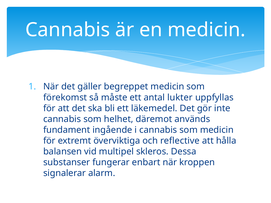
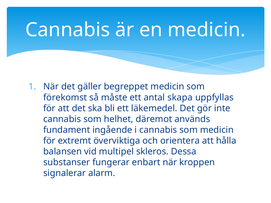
lukter: lukter -> skapa
reflective: reflective -> orientera
